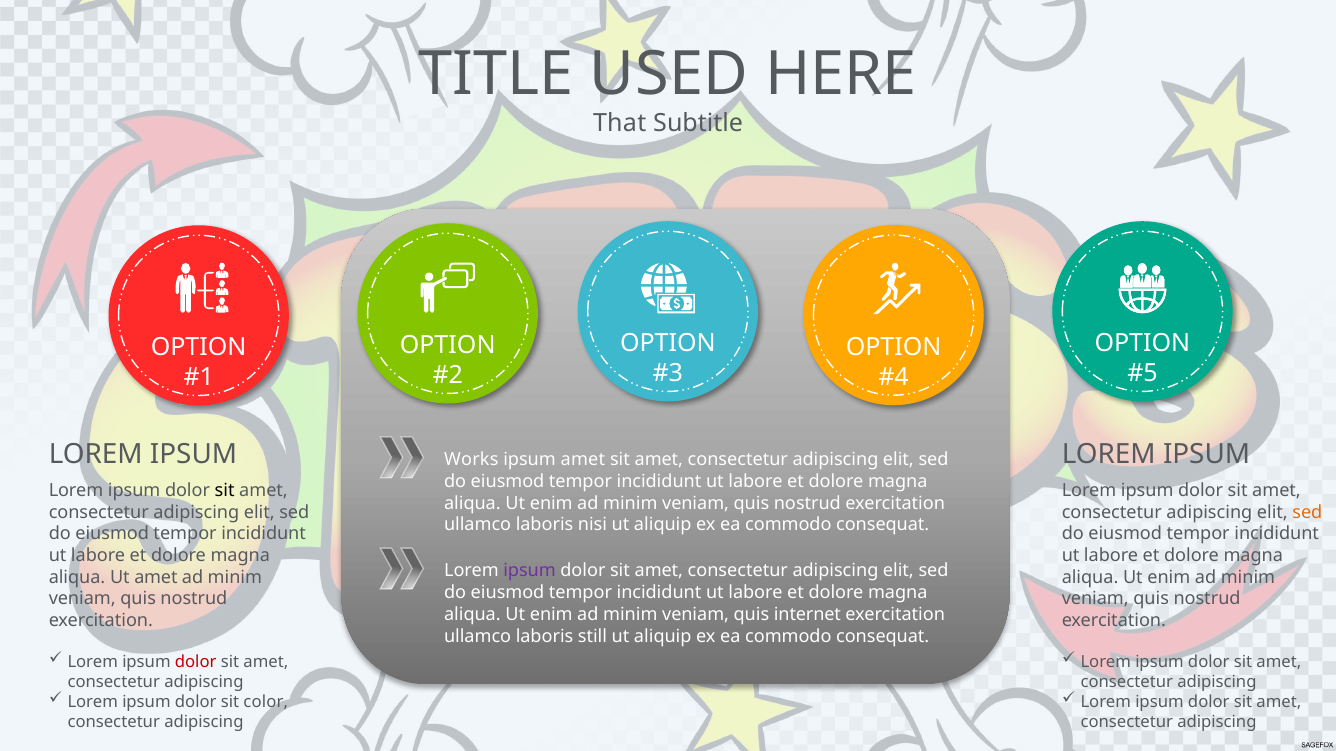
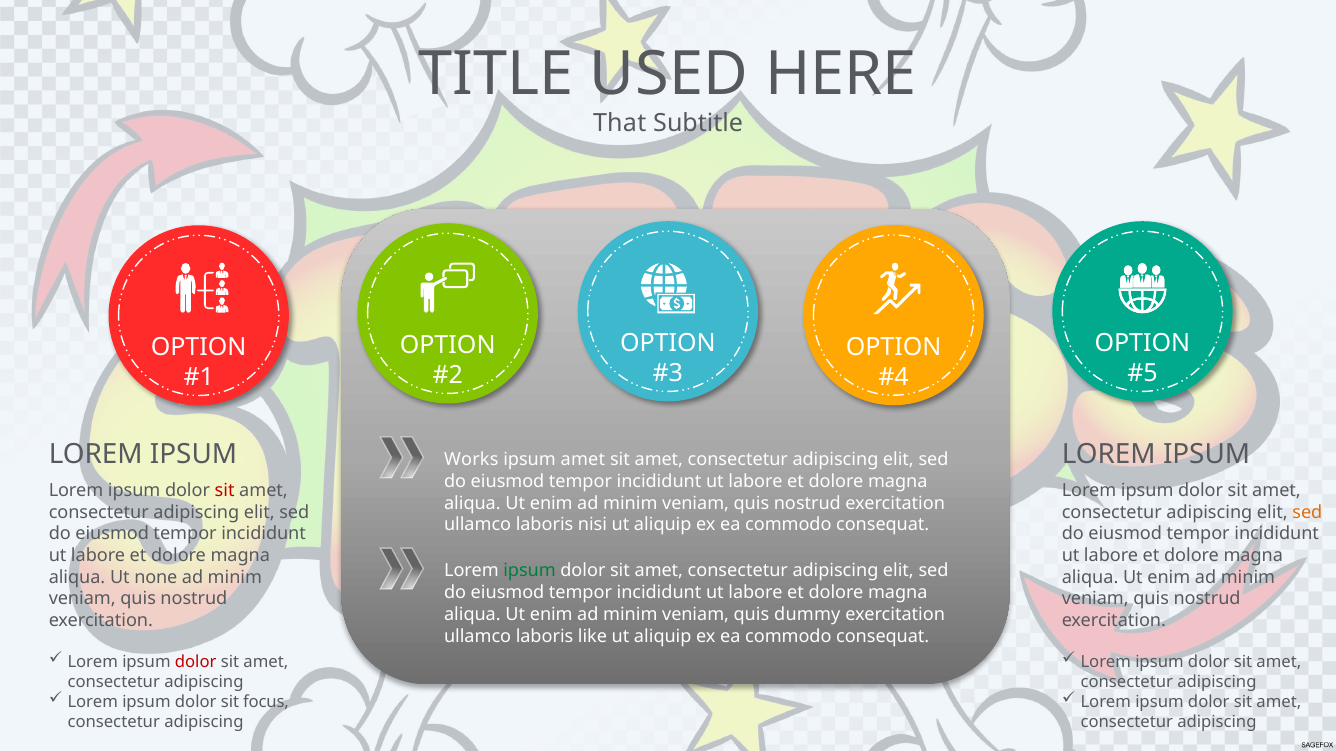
sit at (225, 491) colour: black -> red
ipsum at (530, 571) colour: purple -> green
Ut amet: amet -> none
internet: internet -> dummy
still: still -> like
color: color -> focus
